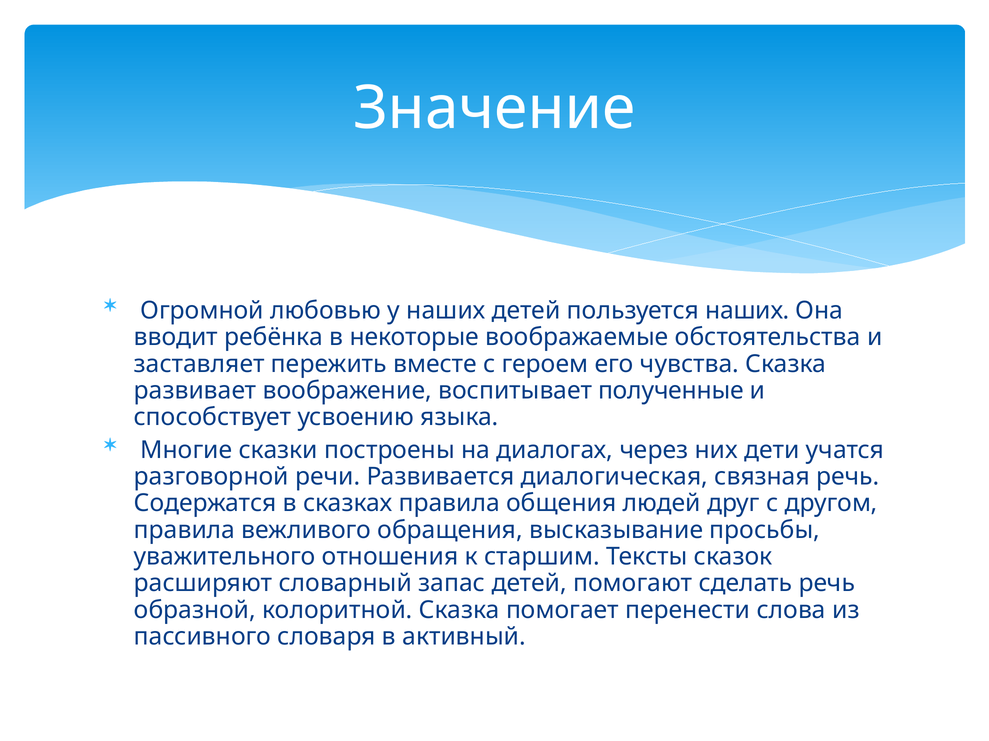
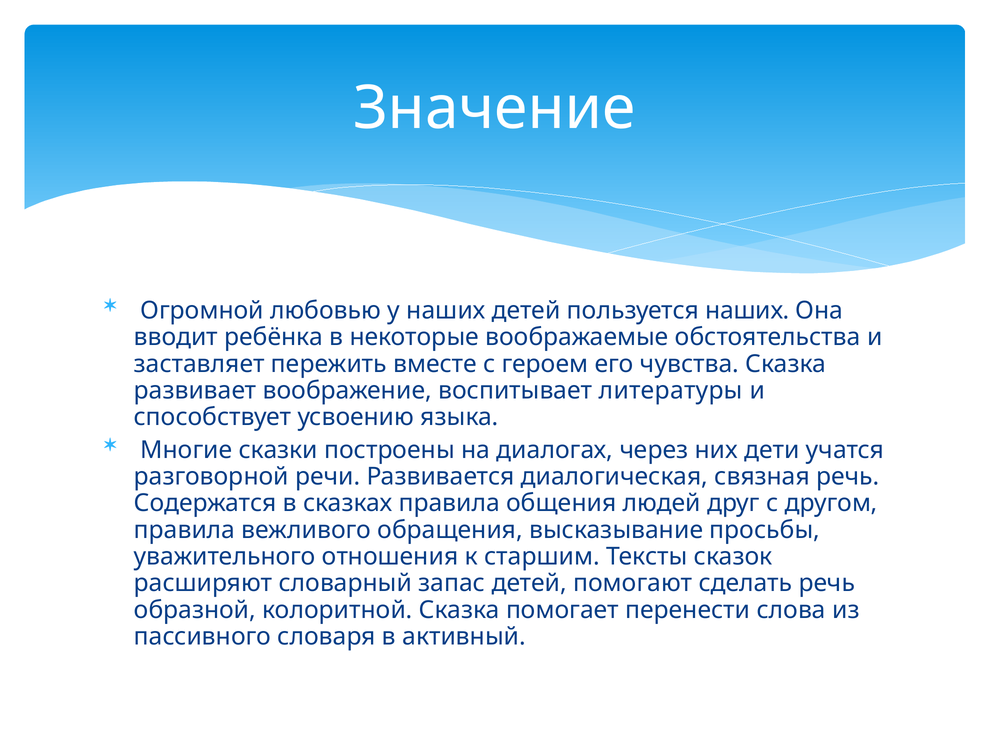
полученные: полученные -> литературы
